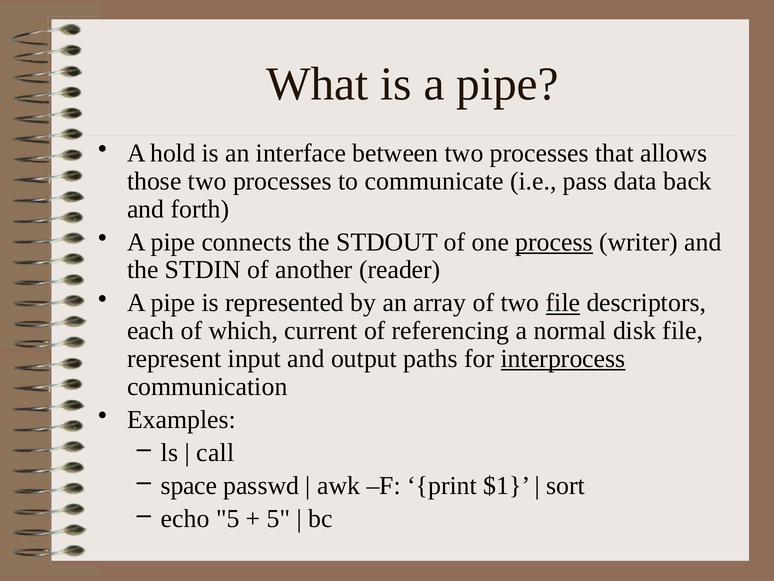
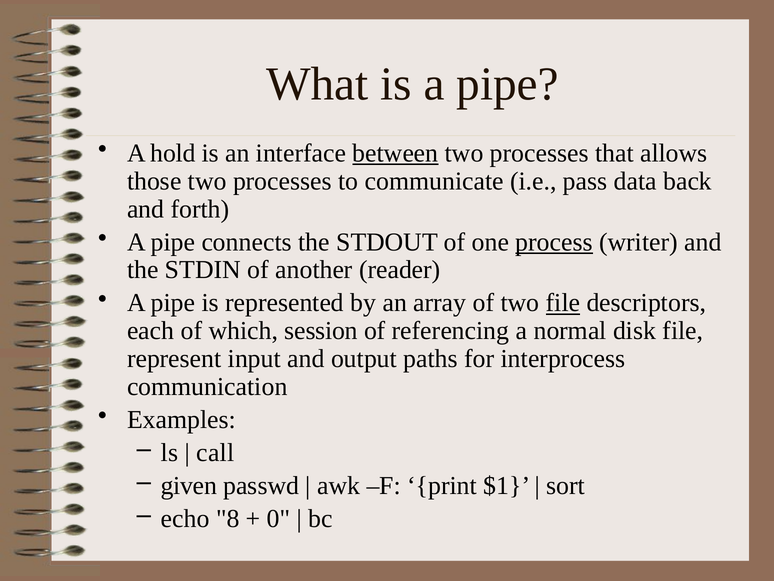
between underline: none -> present
current: current -> session
interprocess underline: present -> none
space: space -> given
echo 5: 5 -> 8
5 at (279, 518): 5 -> 0
